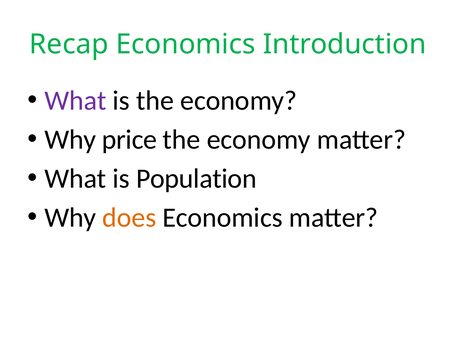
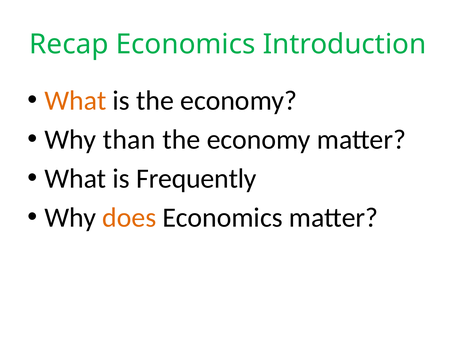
What at (75, 101) colour: purple -> orange
price: price -> than
Population: Population -> Frequently
